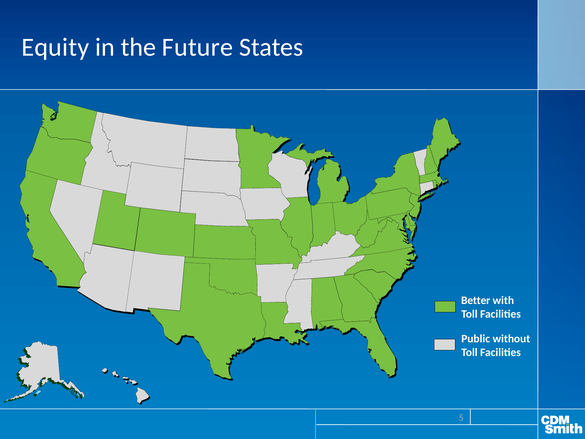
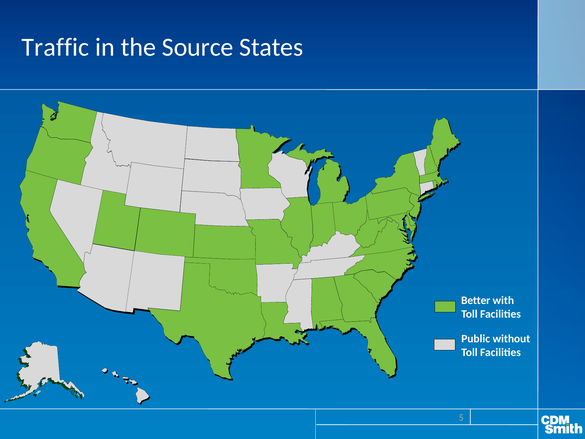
Equity: Equity -> Traffic
Future: Future -> Source
